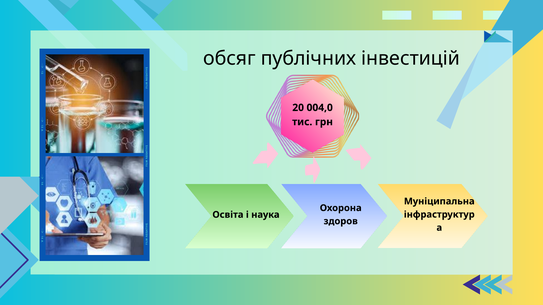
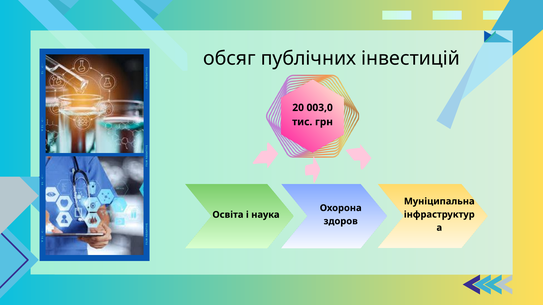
004,0: 004,0 -> 003,0
